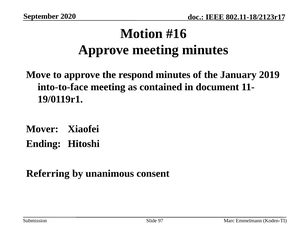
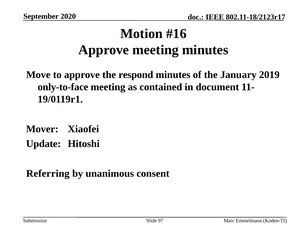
into-to-face: into-to-face -> only-to-face
Ending: Ending -> Update
